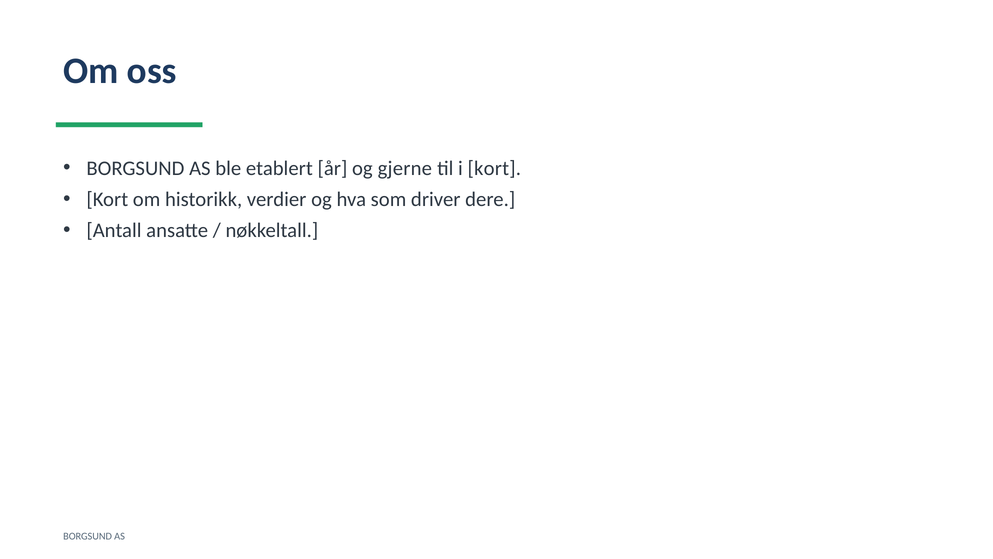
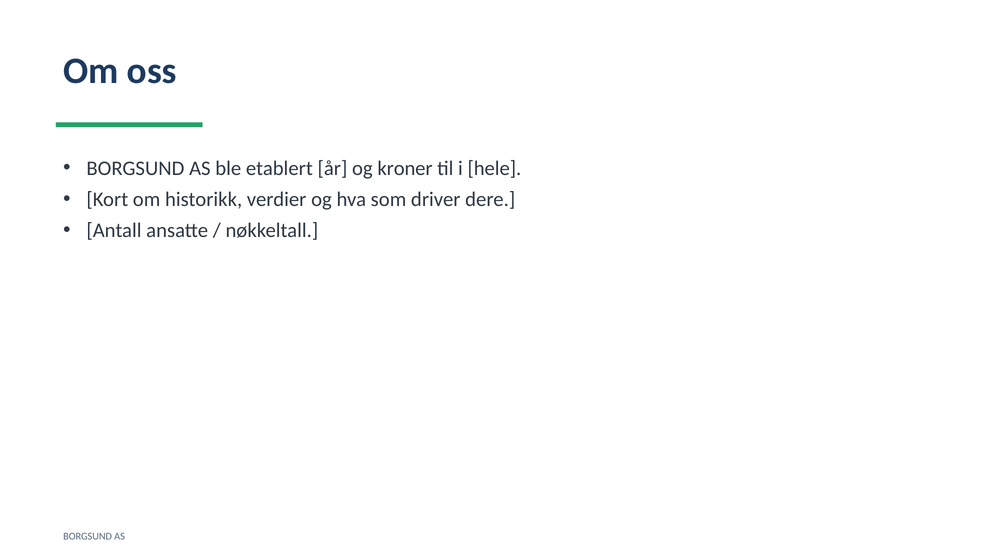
gjerne: gjerne -> kroner
i kort: kort -> hele
